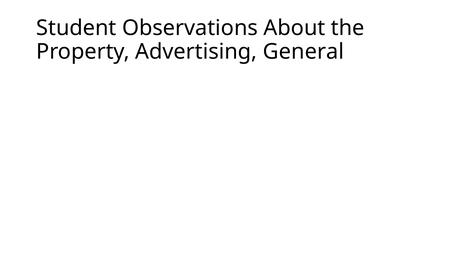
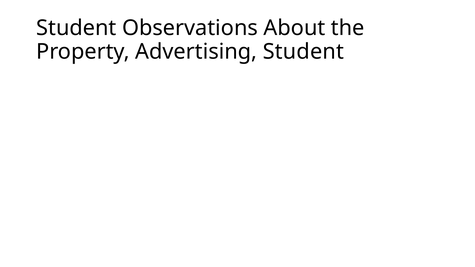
Advertising General: General -> Student
